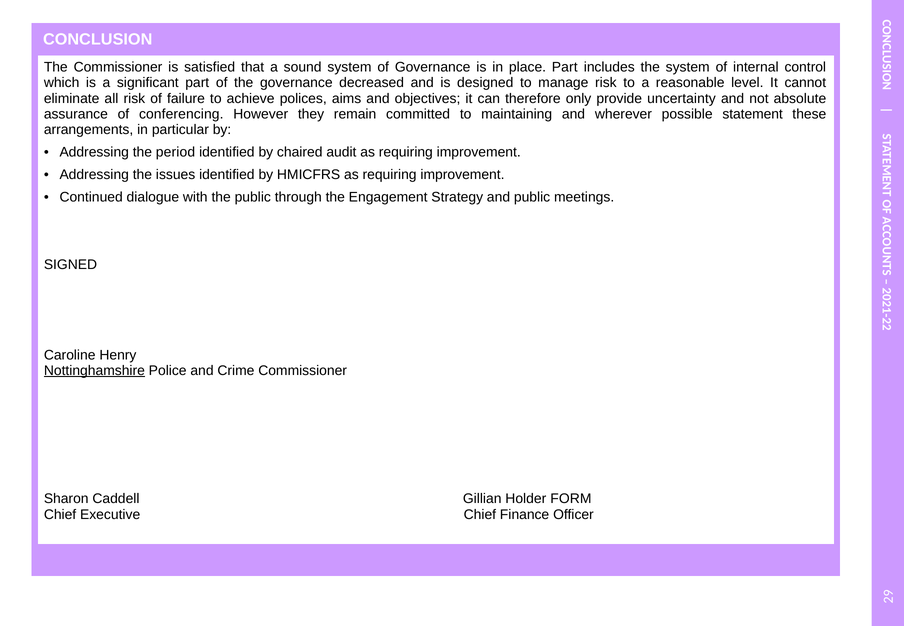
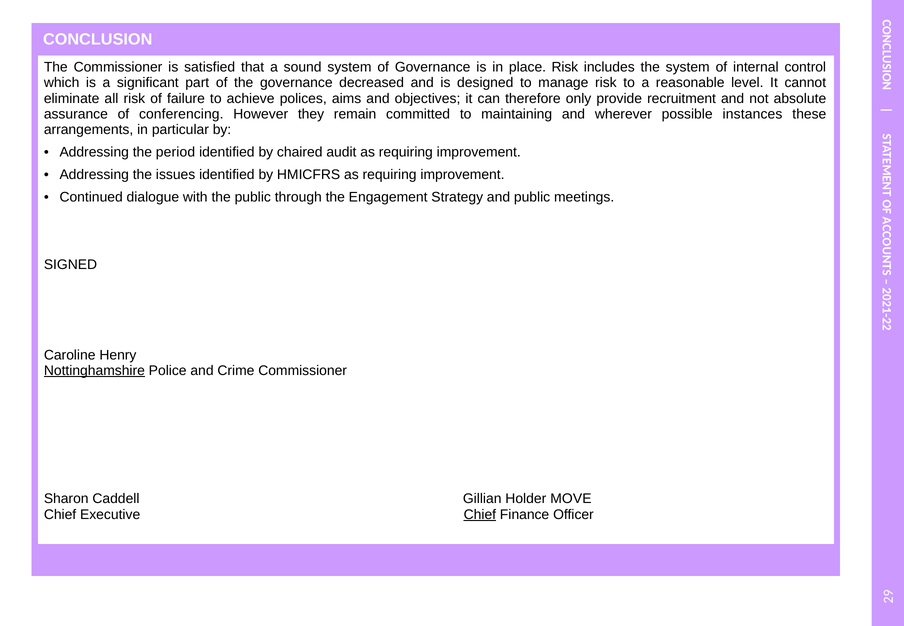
place Part: Part -> Risk
uncertainty: uncertainty -> recruitment
statement: statement -> instances
FORM: FORM -> MOVE
Chief at (480, 514) underline: none -> present
